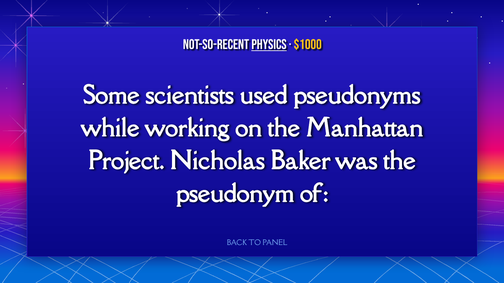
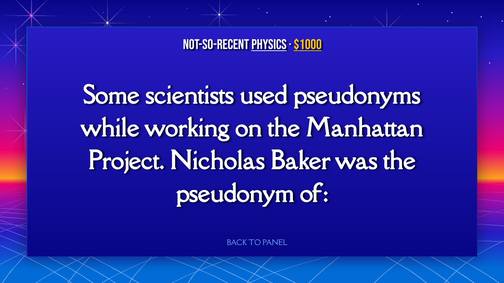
$1000 underline: none -> present
